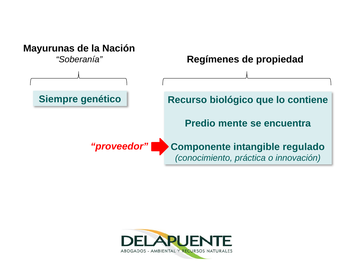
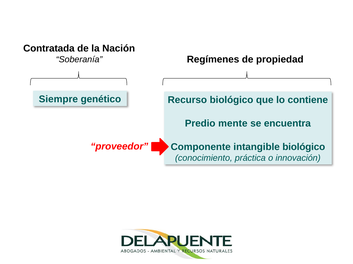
Mayurunas: Mayurunas -> Contratada
intangible regulado: regulado -> biológico
